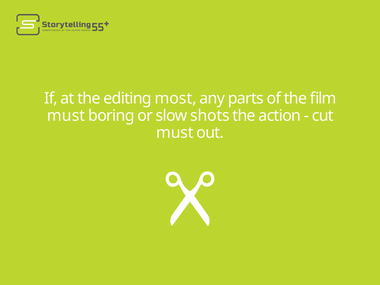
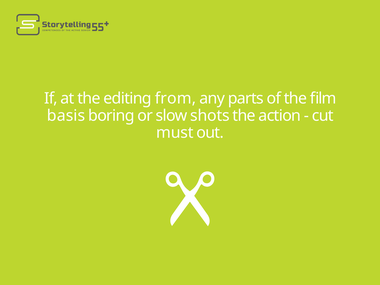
most: most -> from
must at (66, 116): must -> basis
